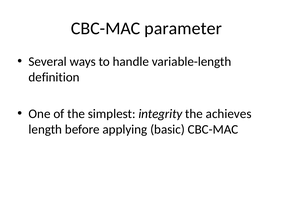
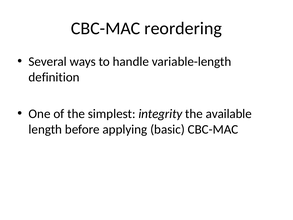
parameter: parameter -> reordering
achieves: achieves -> available
